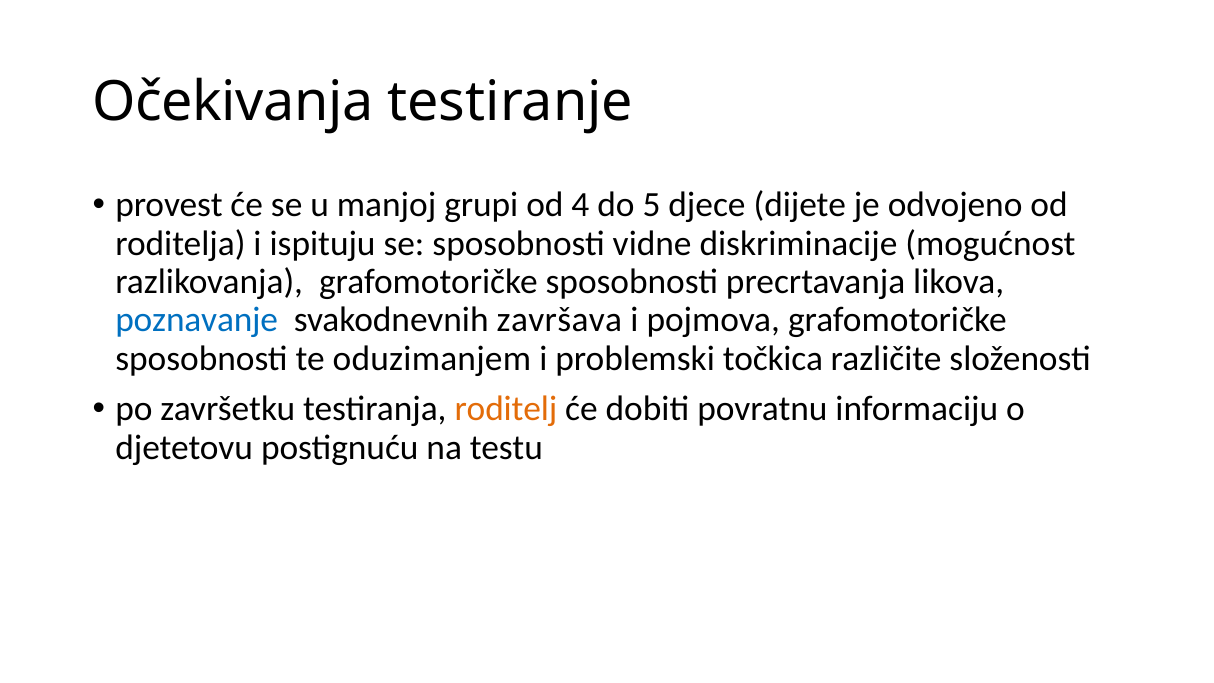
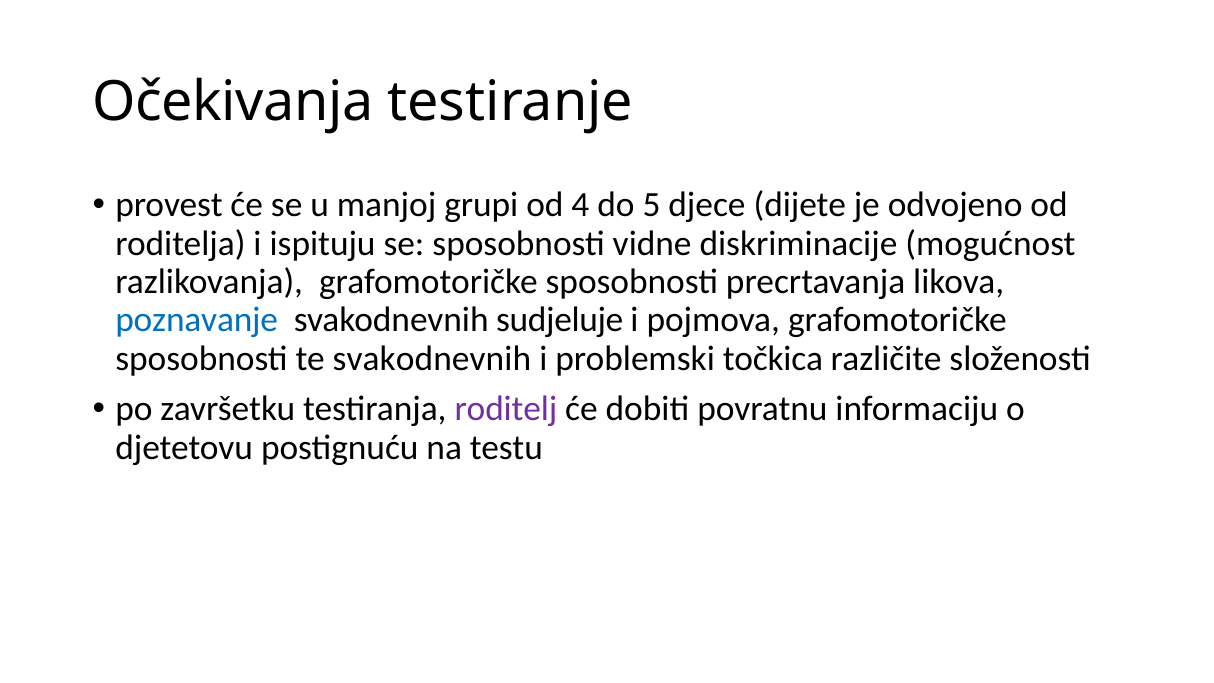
završava: završava -> sudjeluje
te oduzimanjem: oduzimanjem -> svakodnevnih
roditelj colour: orange -> purple
